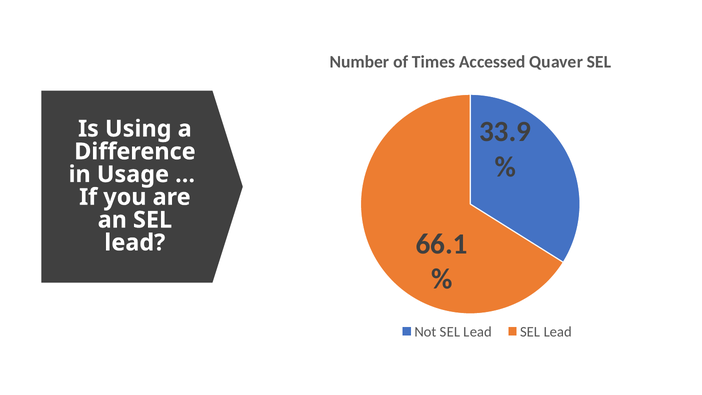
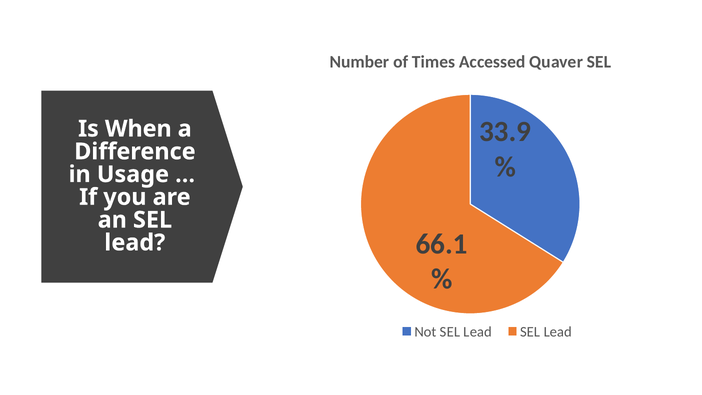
Using: Using -> When
